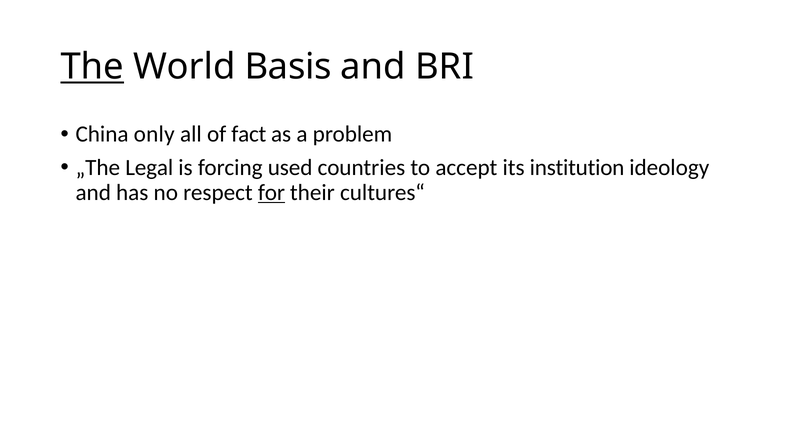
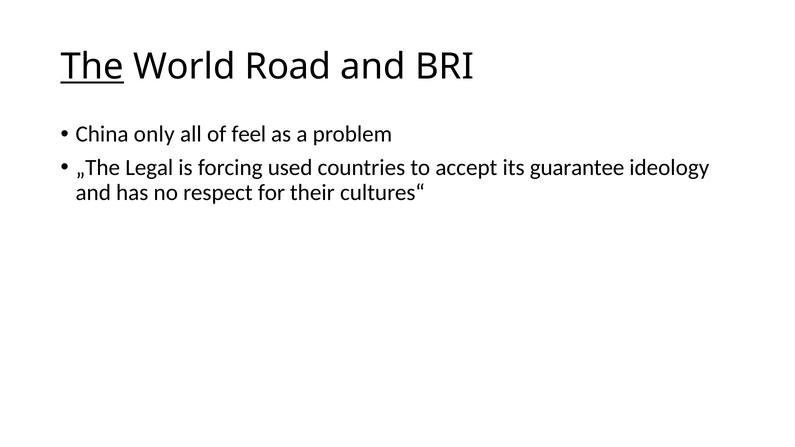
Basis: Basis -> Road
fact: fact -> feel
institution: institution -> guarantee
for underline: present -> none
